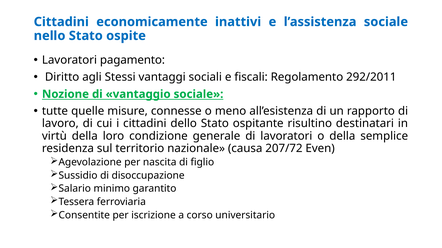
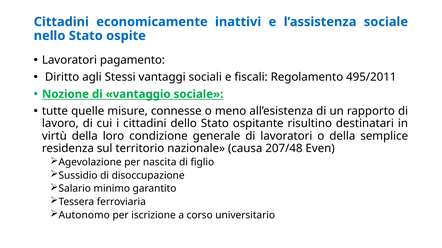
292/2011: 292/2011 -> 495/2011
207/72: 207/72 -> 207/48
Consentite: Consentite -> Autonomo
